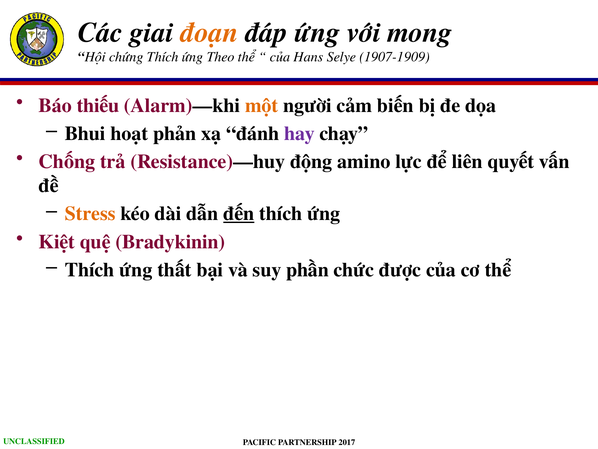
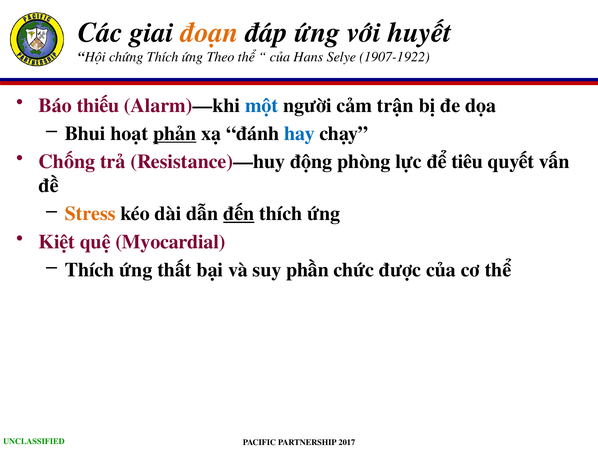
mong: mong -> huyết
1907-1909: 1907-1909 -> 1907-1922
một colour: orange -> blue
biến: biến -> trận
phản underline: none -> present
hay colour: purple -> blue
amino: amino -> phòng
liên: liên -> tiêu
Bradykinin: Bradykinin -> Myocardial
